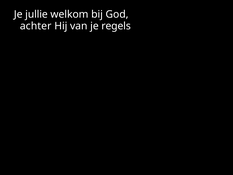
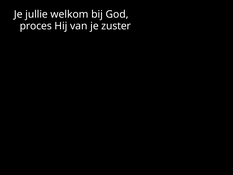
achter: achter -> proces
regels: regels -> zuster
